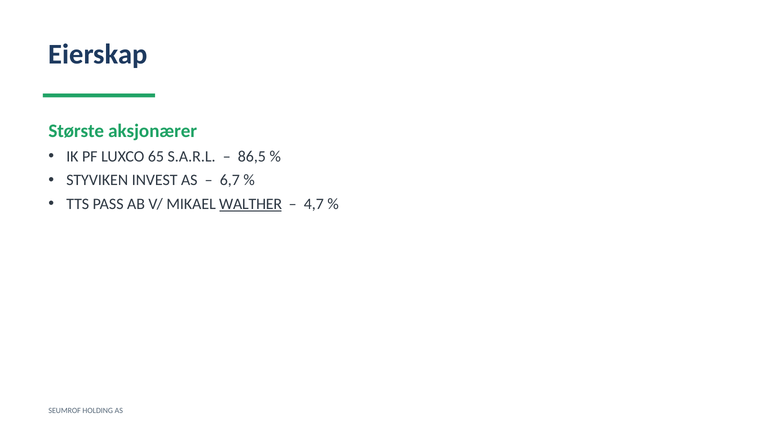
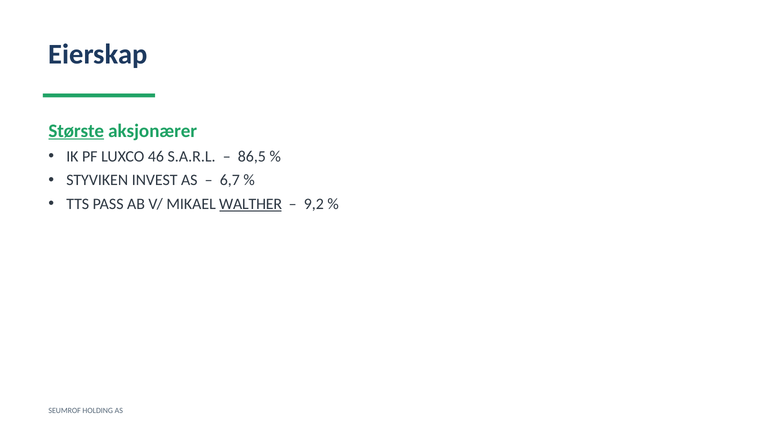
Største underline: none -> present
65: 65 -> 46
4,7: 4,7 -> 9,2
